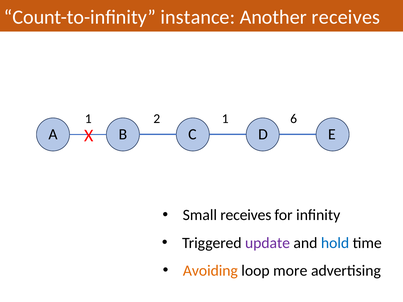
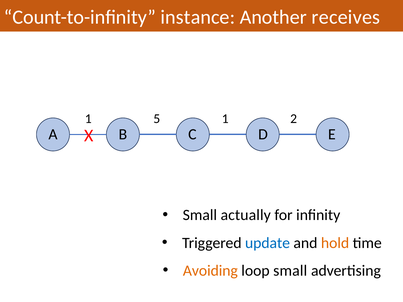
2: 2 -> 5
6: 6 -> 2
Small receives: receives -> actually
update colour: purple -> blue
hold colour: blue -> orange
loop more: more -> small
